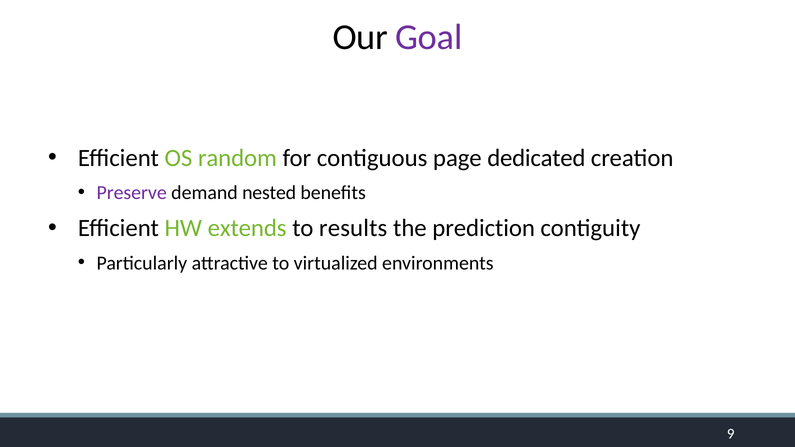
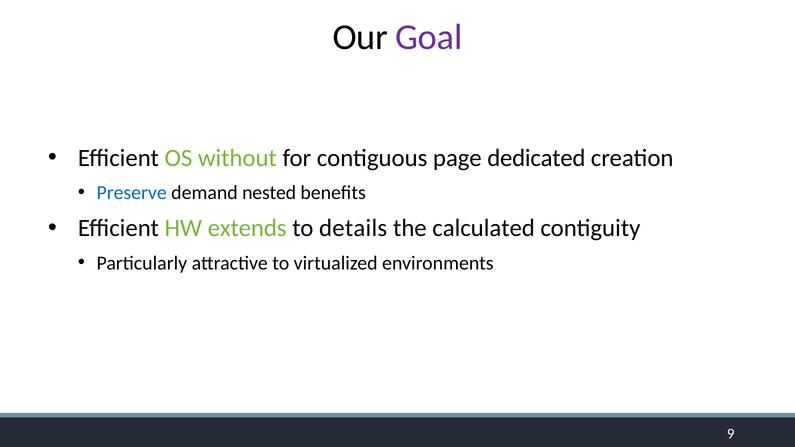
random: random -> without
Preserve colour: purple -> blue
results: results -> details
prediction: prediction -> calculated
